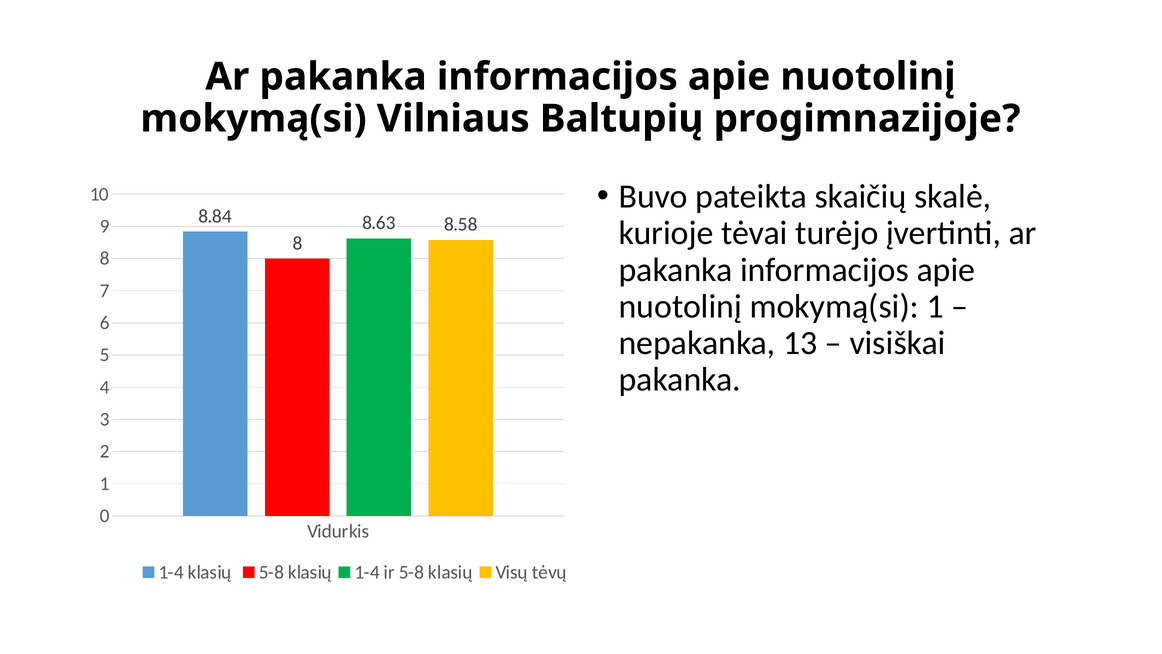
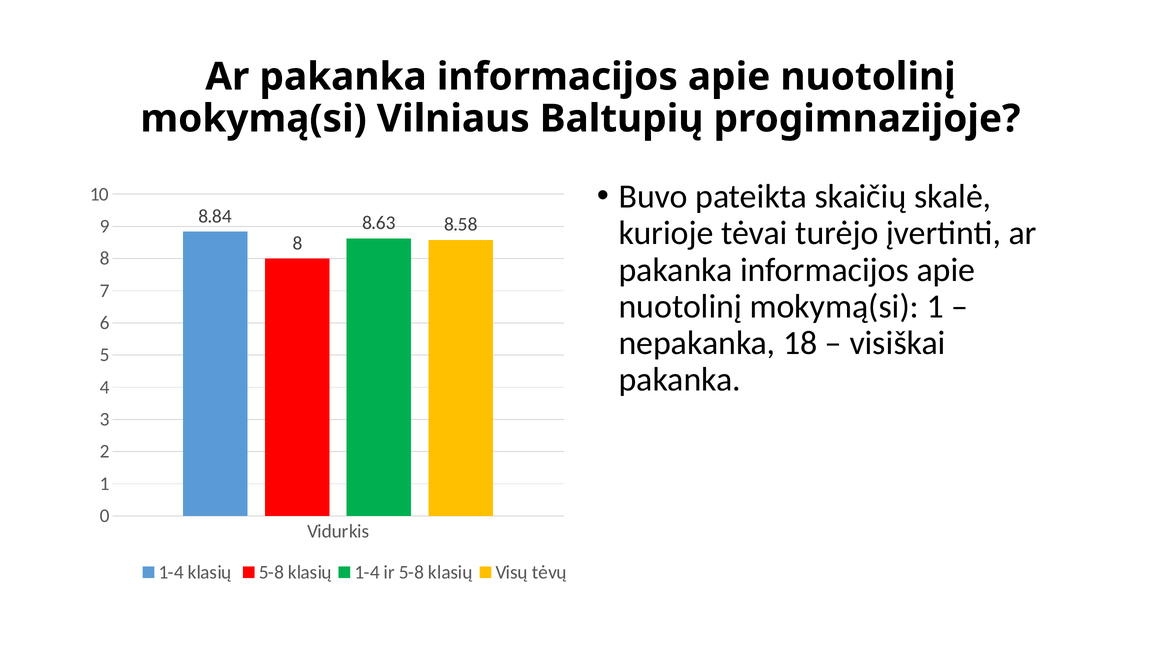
13: 13 -> 18
